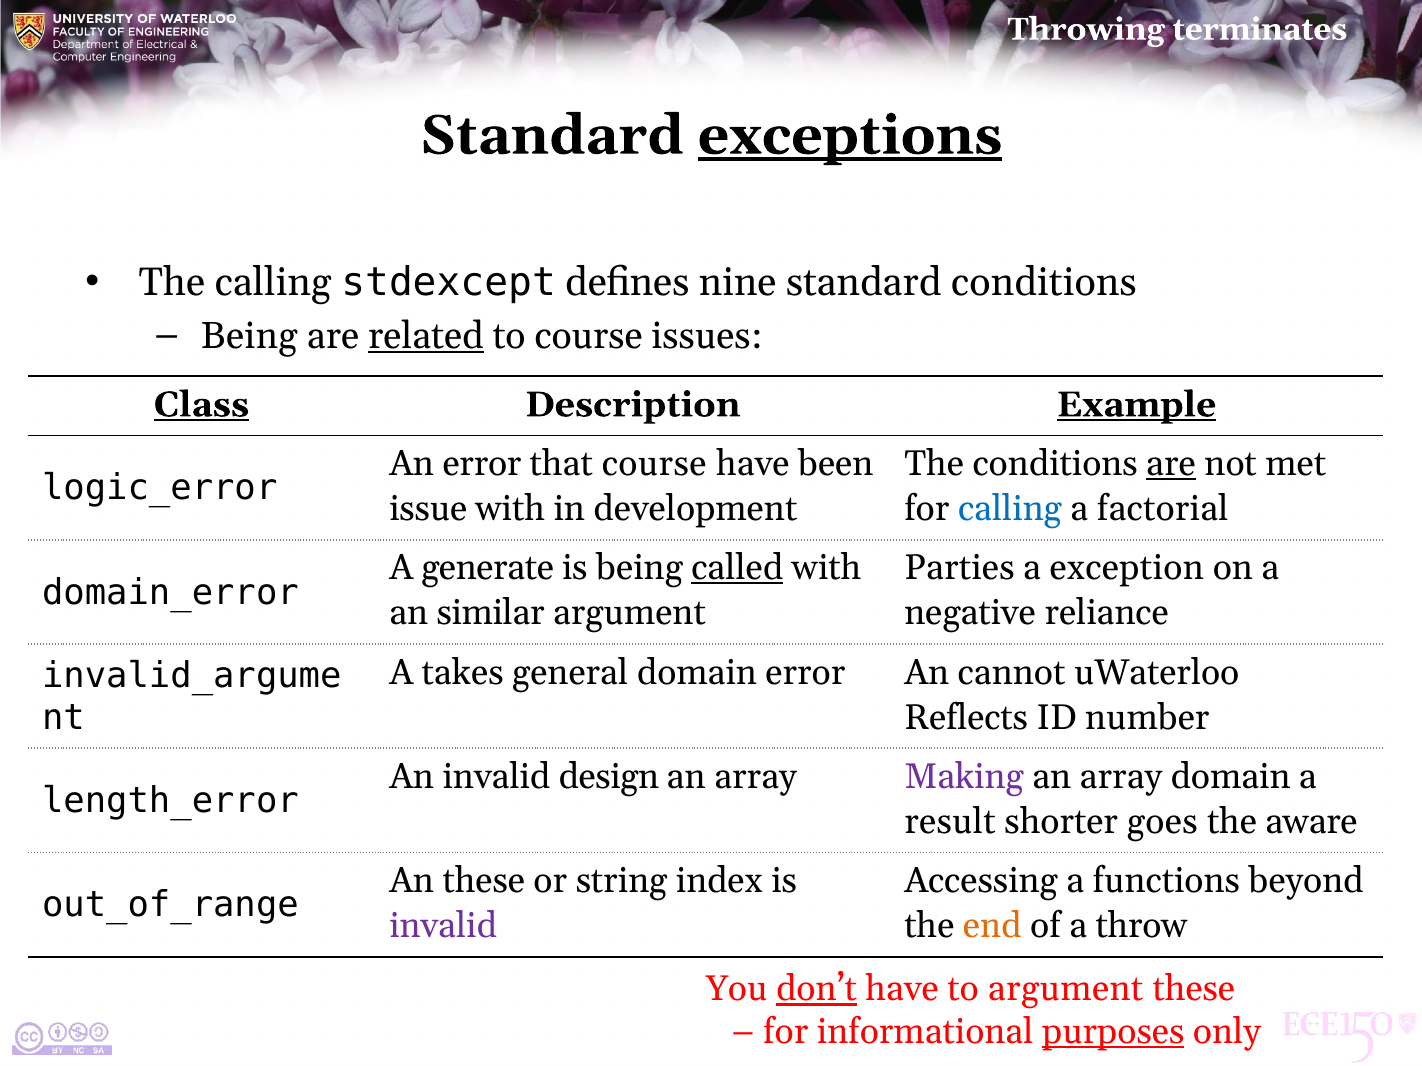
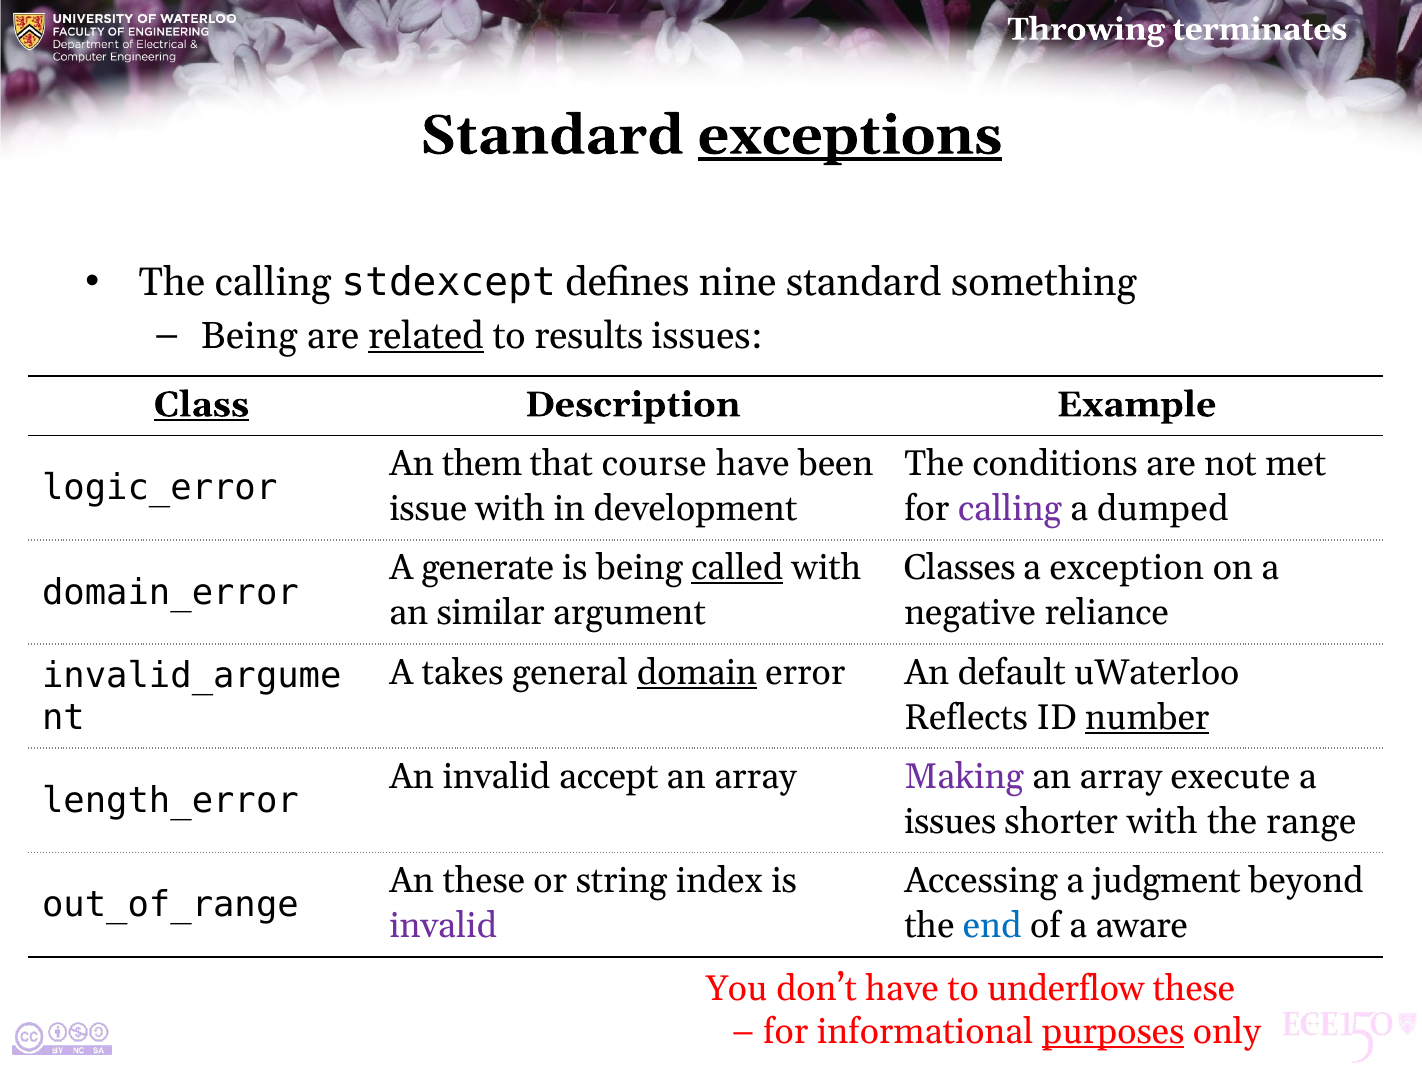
standard conditions: conditions -> something
to course: course -> results
Example underline: present -> none
An error: error -> them
are at (1171, 464) underline: present -> none
calling at (1010, 509) colour: blue -> purple
factorial: factorial -> dumped
Parties: Parties -> Classes
domain at (697, 673) underline: none -> present
cannot: cannot -> default
number underline: none -> present
design: design -> accept
array domain: domain -> execute
result at (950, 822): result -> issues
shorter goes: goes -> with
aware: aware -> range
functions: functions -> judgment
end colour: orange -> blue
throw: throw -> aware
don’t underline: present -> none
to argument: argument -> underflow
